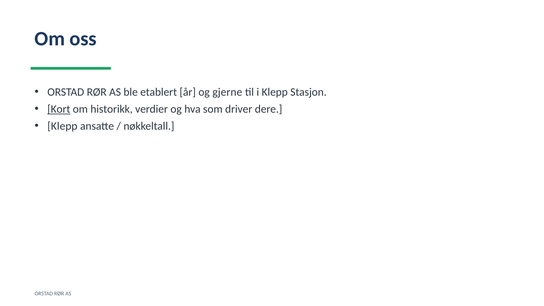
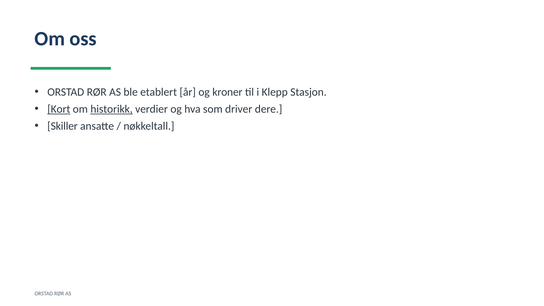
gjerne: gjerne -> kroner
historikk underline: none -> present
Klepp at (62, 126): Klepp -> Skiller
